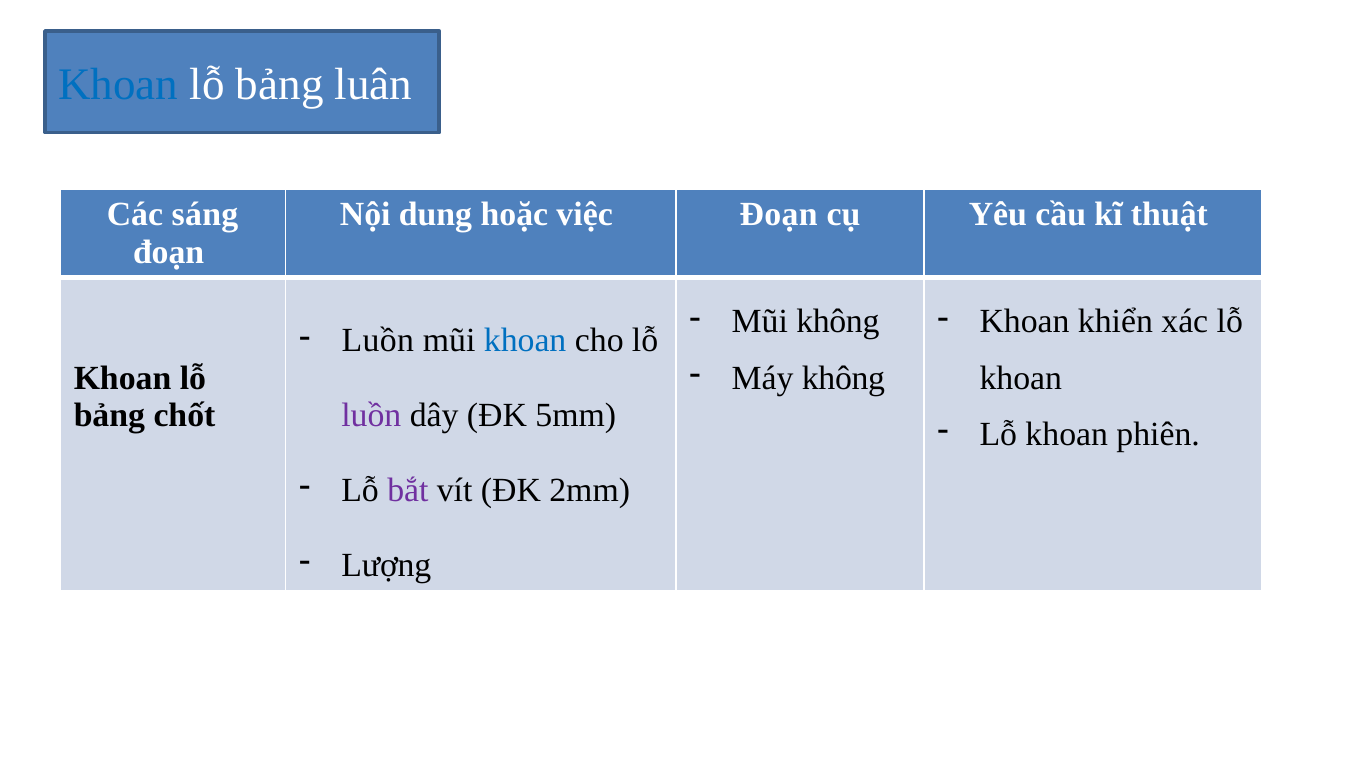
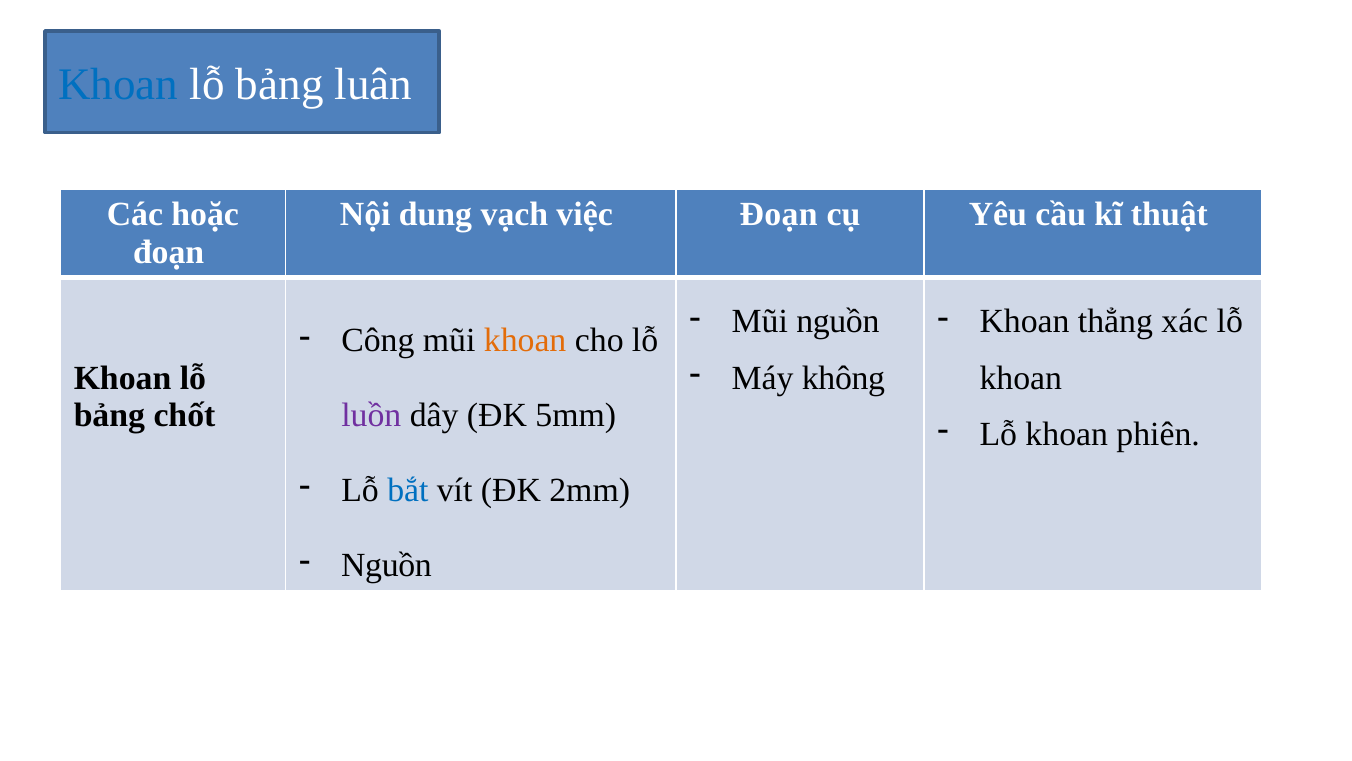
sáng: sáng -> hoặc
hoặc: hoặc -> vạch
Mũi không: không -> nguồn
khiển: khiển -> thẳng
Luồn at (378, 340): Luồn -> Công
khoan at (525, 340) colour: blue -> orange
bắt colour: purple -> blue
Lượng at (386, 565): Lượng -> Nguồn
